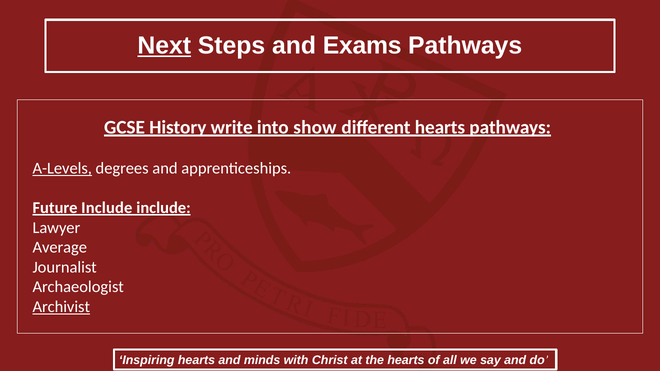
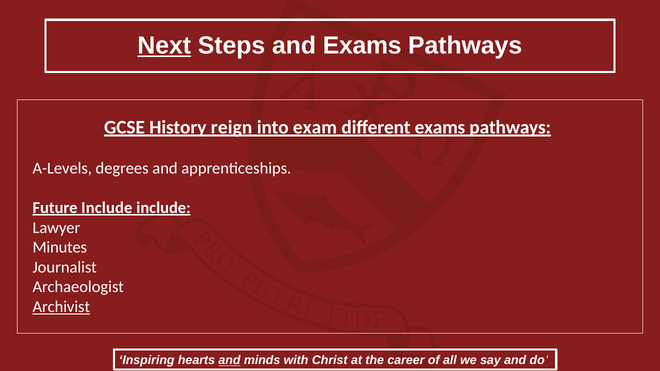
write: write -> reign
show: show -> exam
different hearts: hearts -> exams
A-Levels underline: present -> none
Average: Average -> Minutes
and at (229, 361) underline: none -> present
the hearts: hearts -> career
